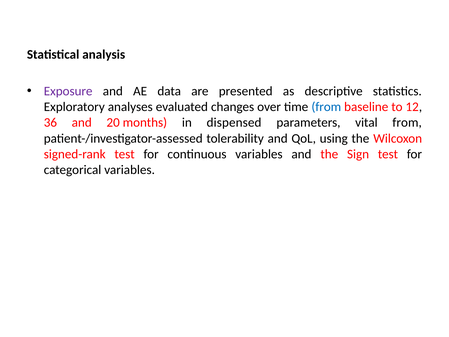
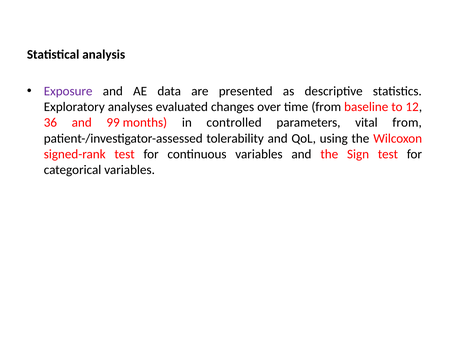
from at (326, 107) colour: blue -> black
20: 20 -> 99
dispensed: dispensed -> controlled
